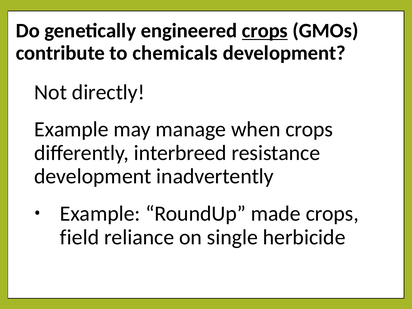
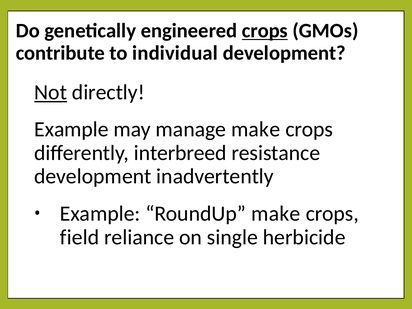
chemicals: chemicals -> individual
Not underline: none -> present
manage when: when -> make
RoundUp made: made -> make
